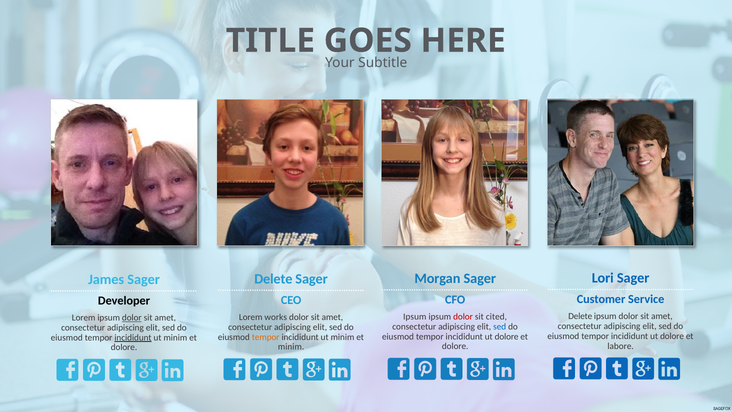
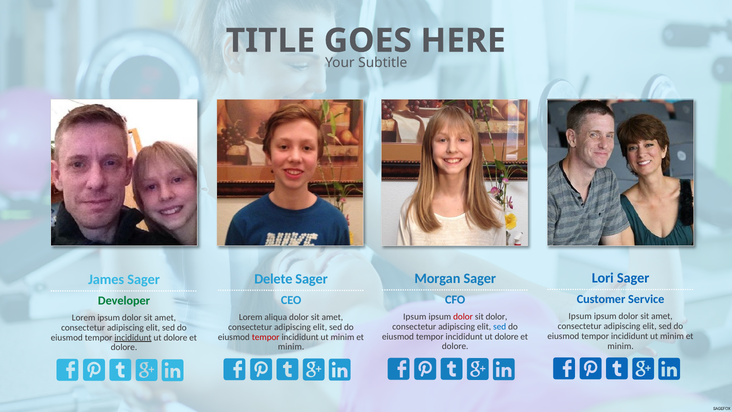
Developer colour: black -> green
Delete at (580, 316): Delete -> Ipsum
sit cited: cited -> dolor
works: works -> aliqua
dolor at (132, 318) underline: present -> none
dolore at (672, 336): dolore -> minim
tempor at (266, 337) colour: orange -> red
minim at (175, 337): minim -> dolore
labore at (621, 346): labore -> minim
